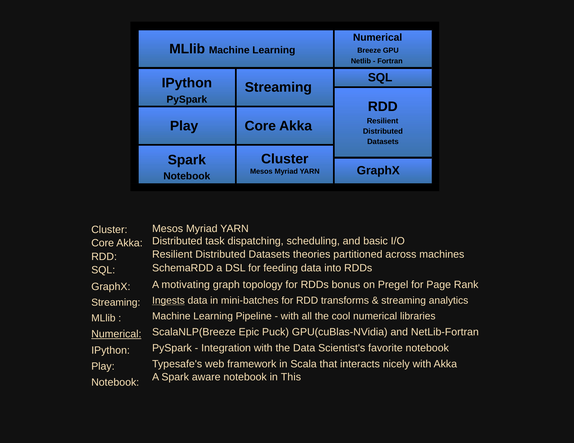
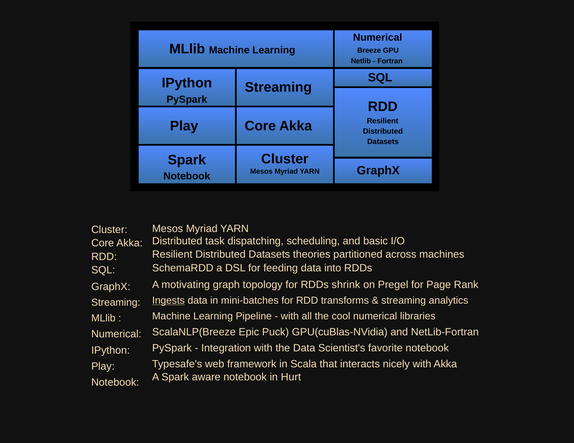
bonus: bonus -> shrink
Numerical at (116, 335) underline: present -> none
This: This -> Hurt
